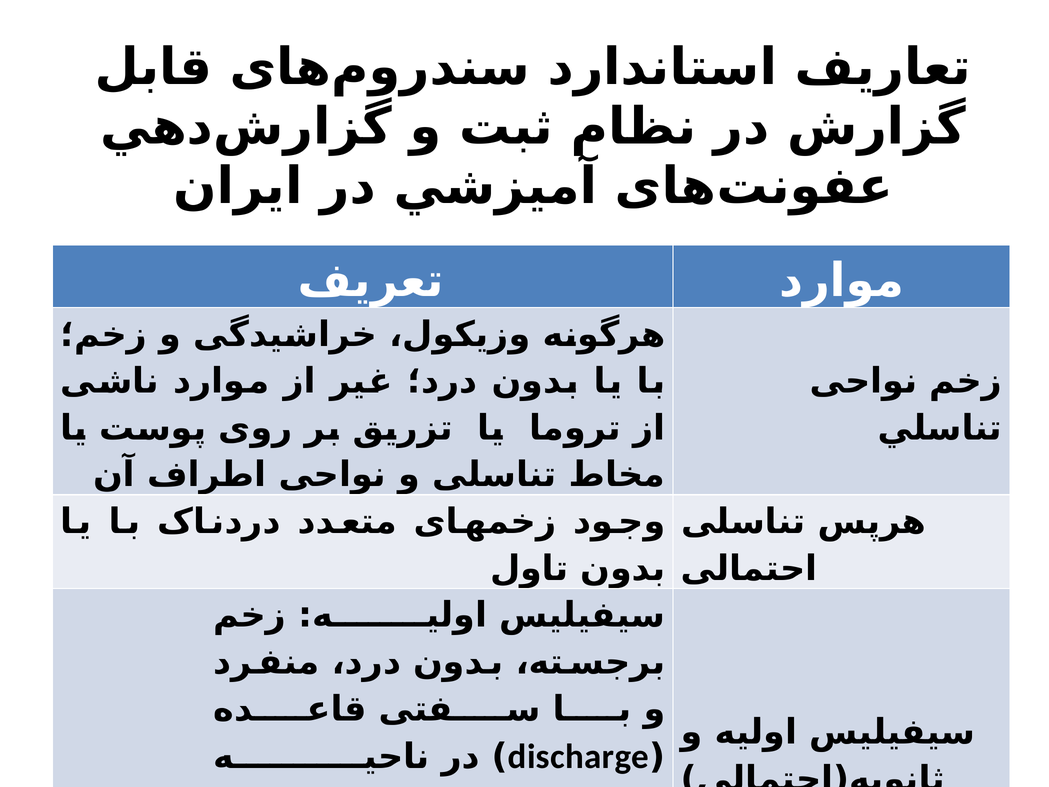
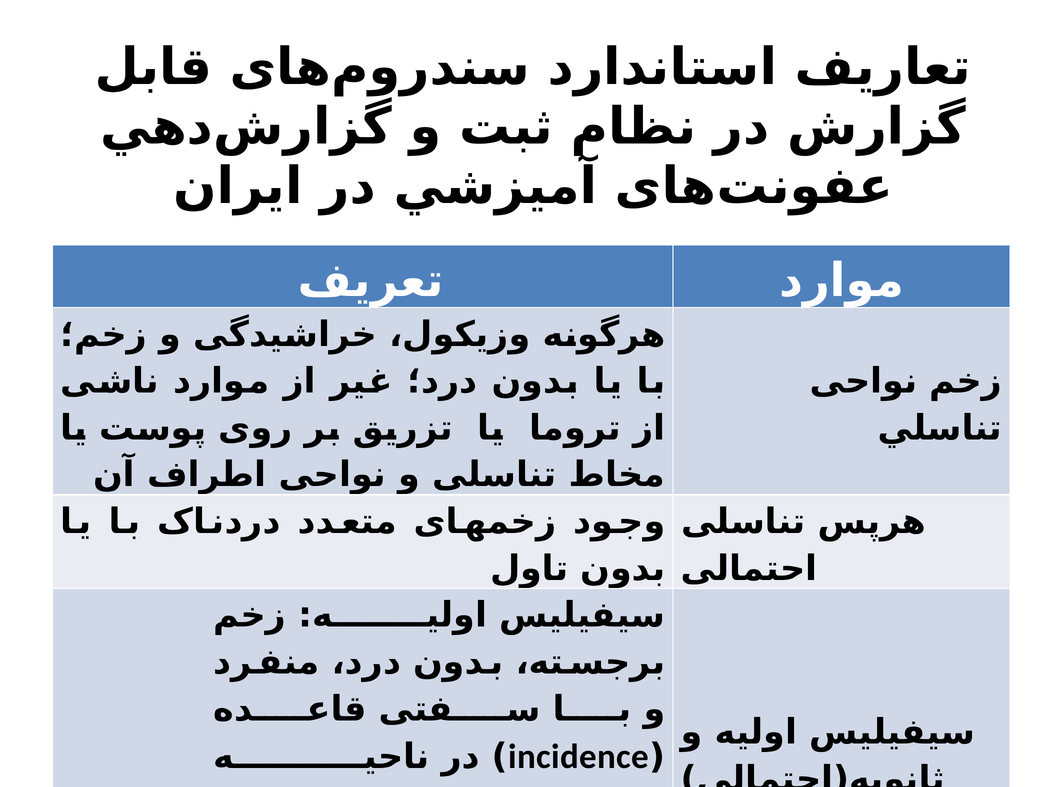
discharge: discharge -> incidence
